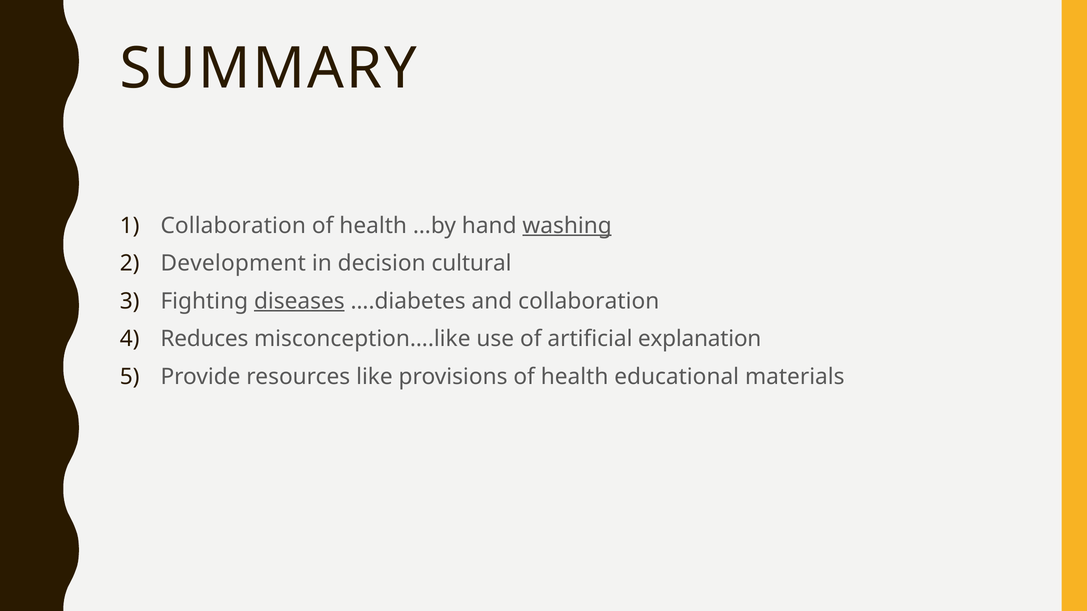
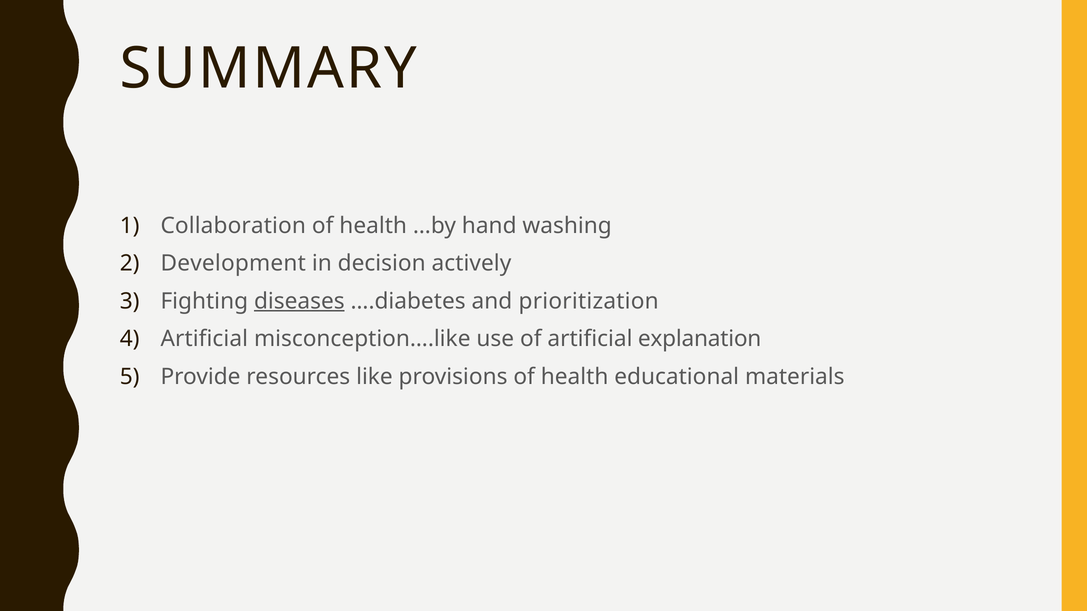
washing underline: present -> none
cultural: cultural -> actively
and collaboration: collaboration -> prioritization
Reduces at (204, 339): Reduces -> Artificial
